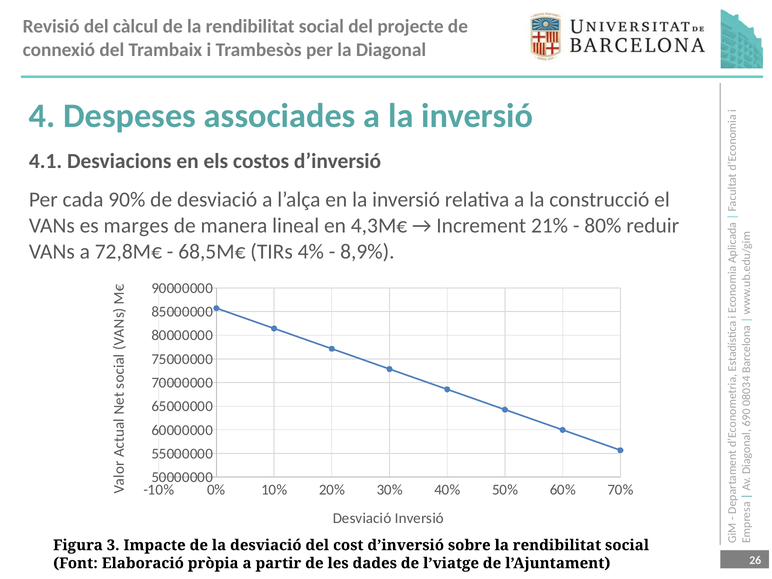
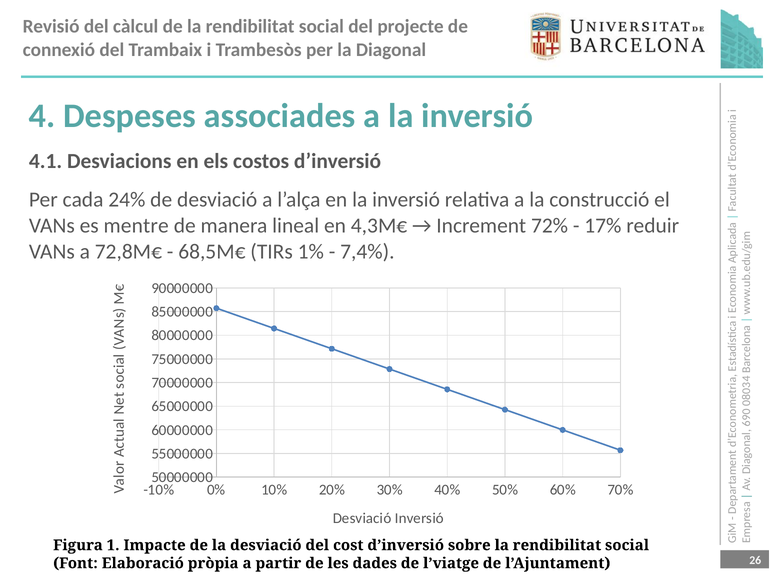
90%: 90% -> 24%
marges: marges -> mentre
21%: 21% -> 72%
80%: 80% -> 17%
4%: 4% -> 1%
8,9%: 8,9% -> 7,4%
Figura 3: 3 -> 1
